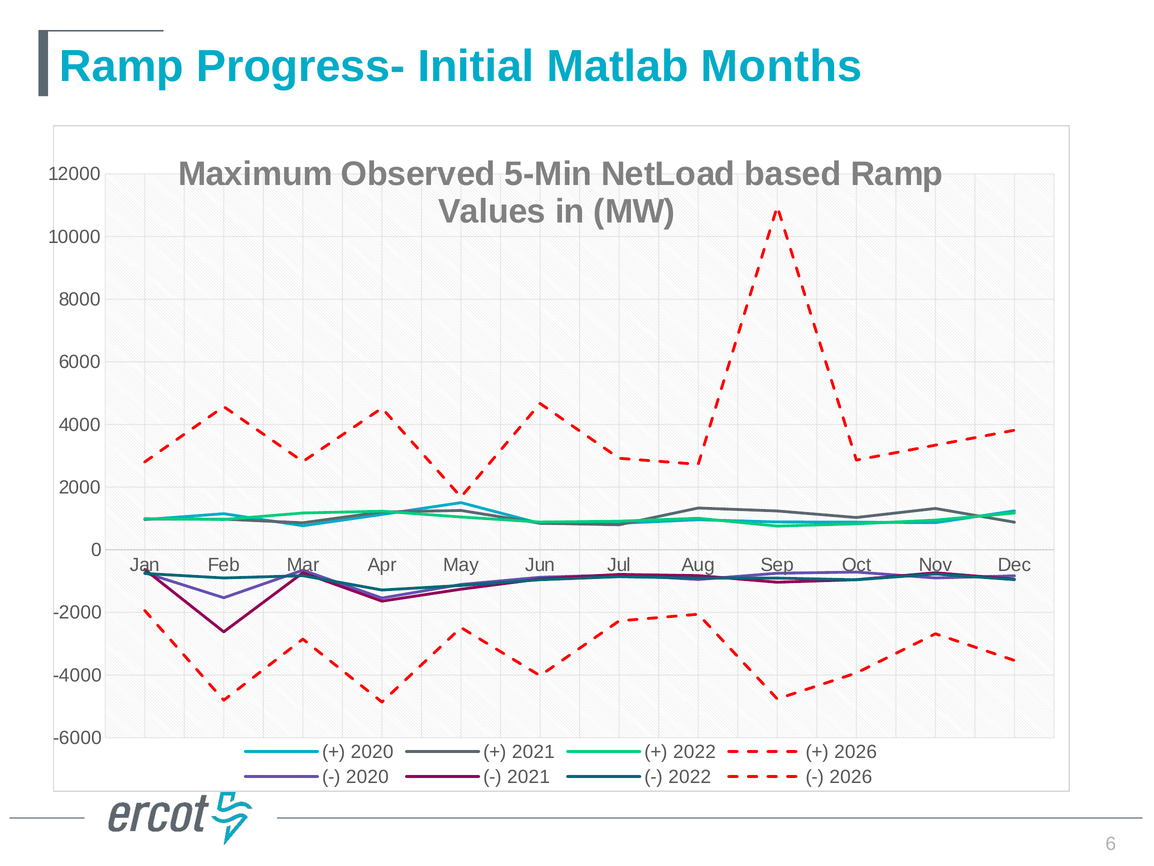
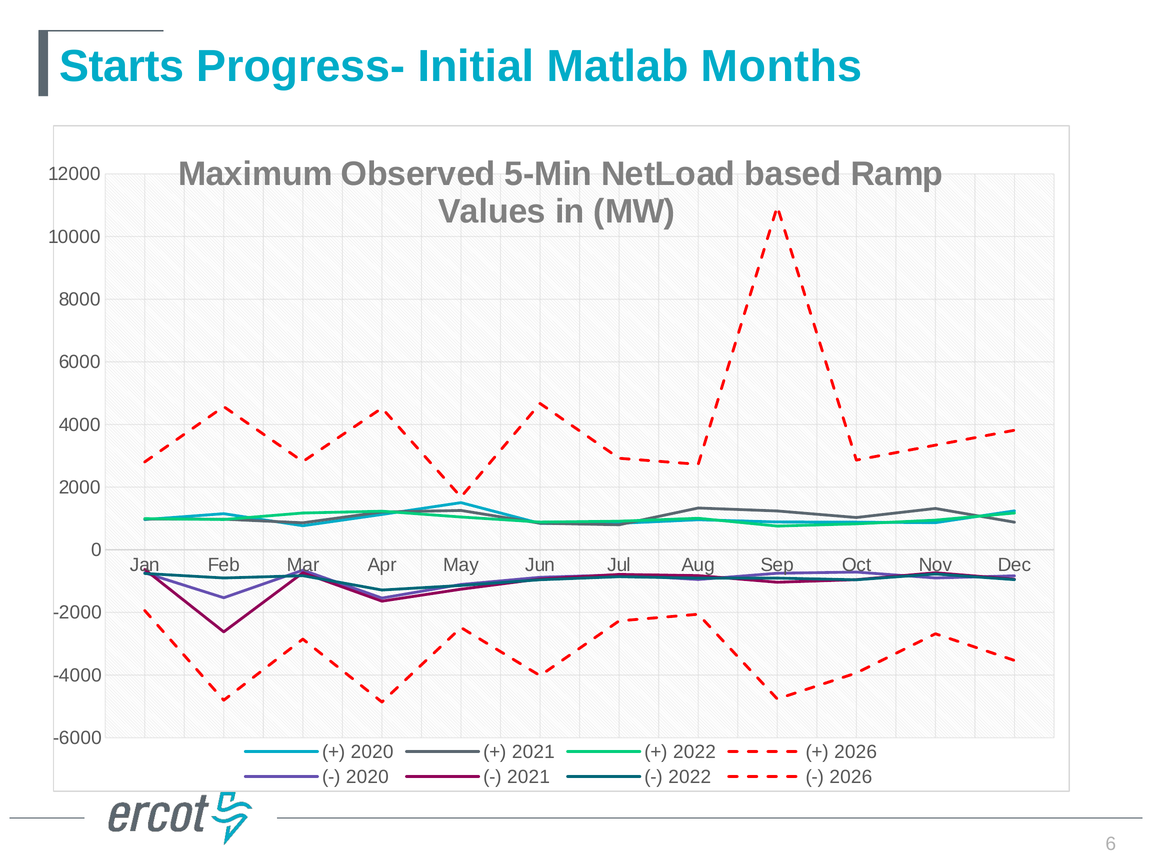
Ramp at (122, 67): Ramp -> Starts
